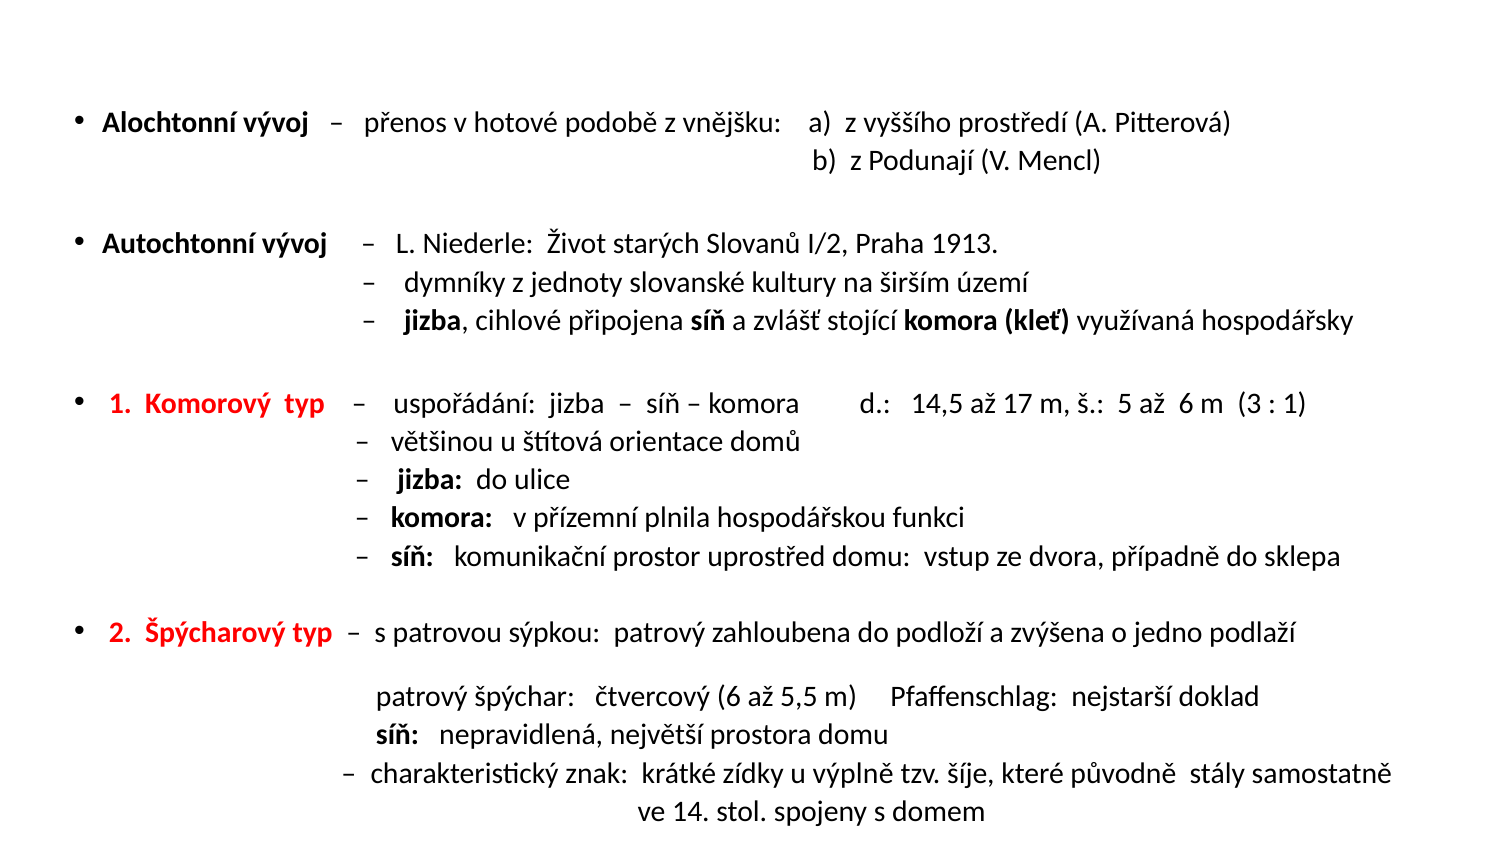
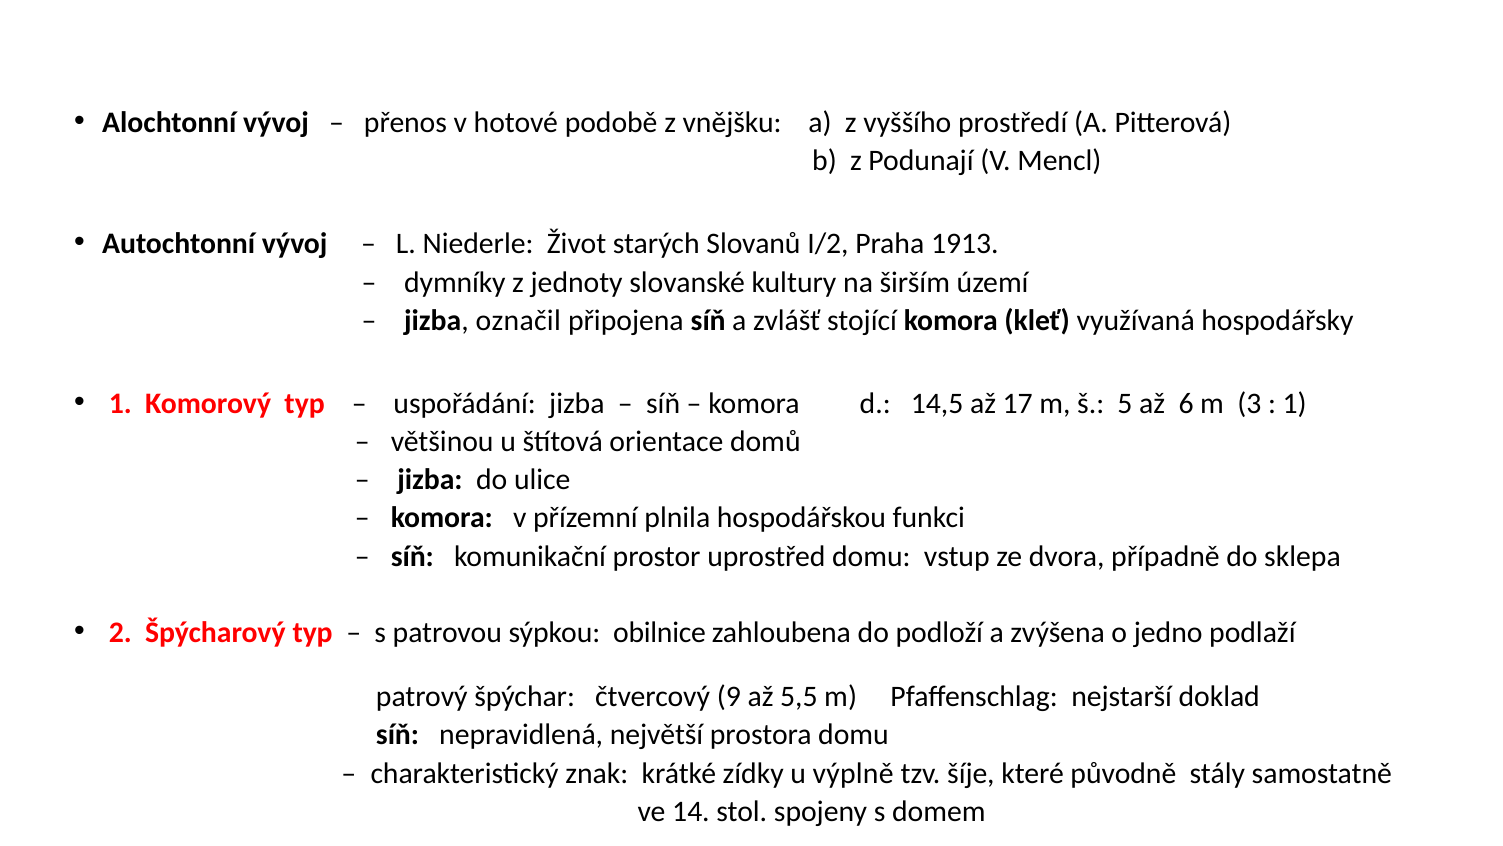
cihlové: cihlové -> označil
sýpkou patrový: patrový -> obilnice
čtvercový 6: 6 -> 9
